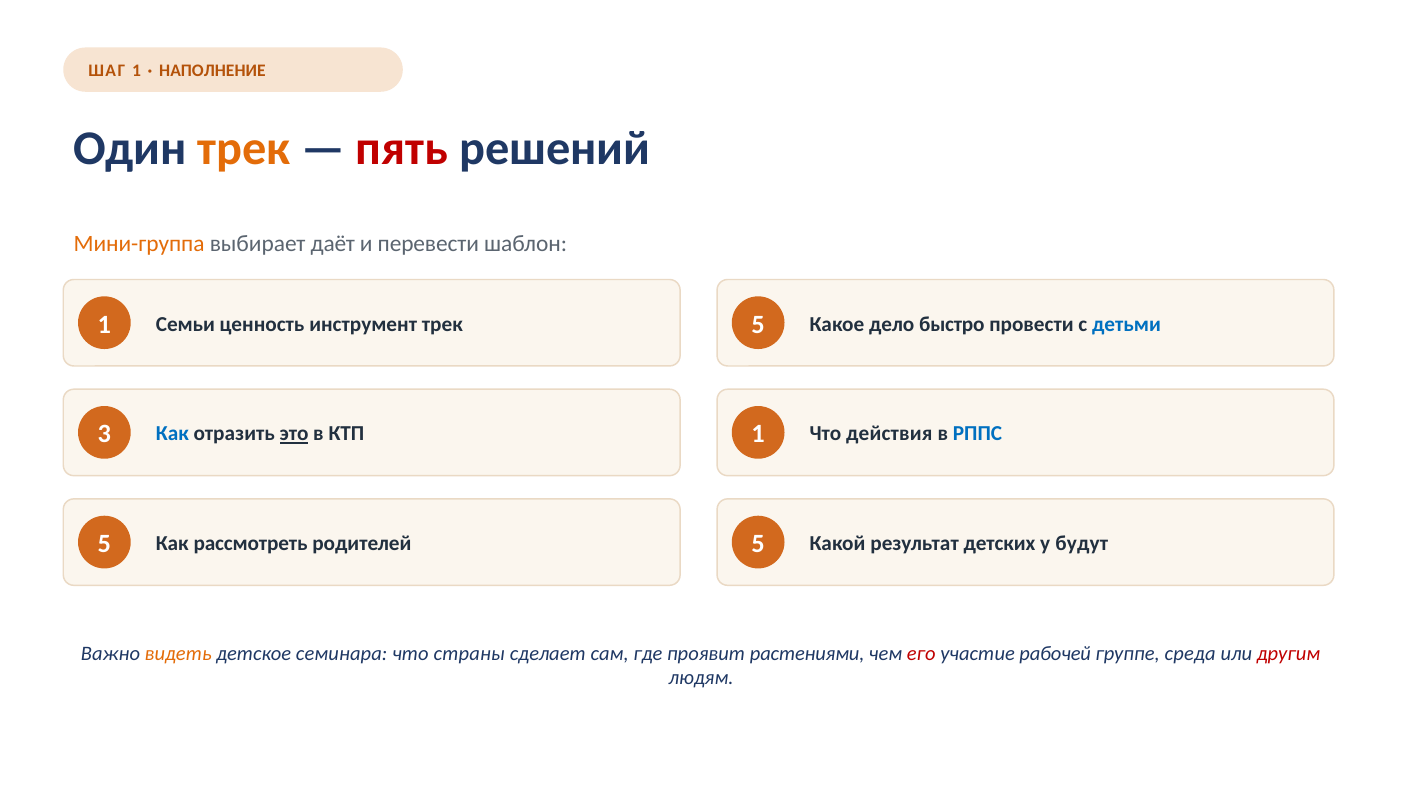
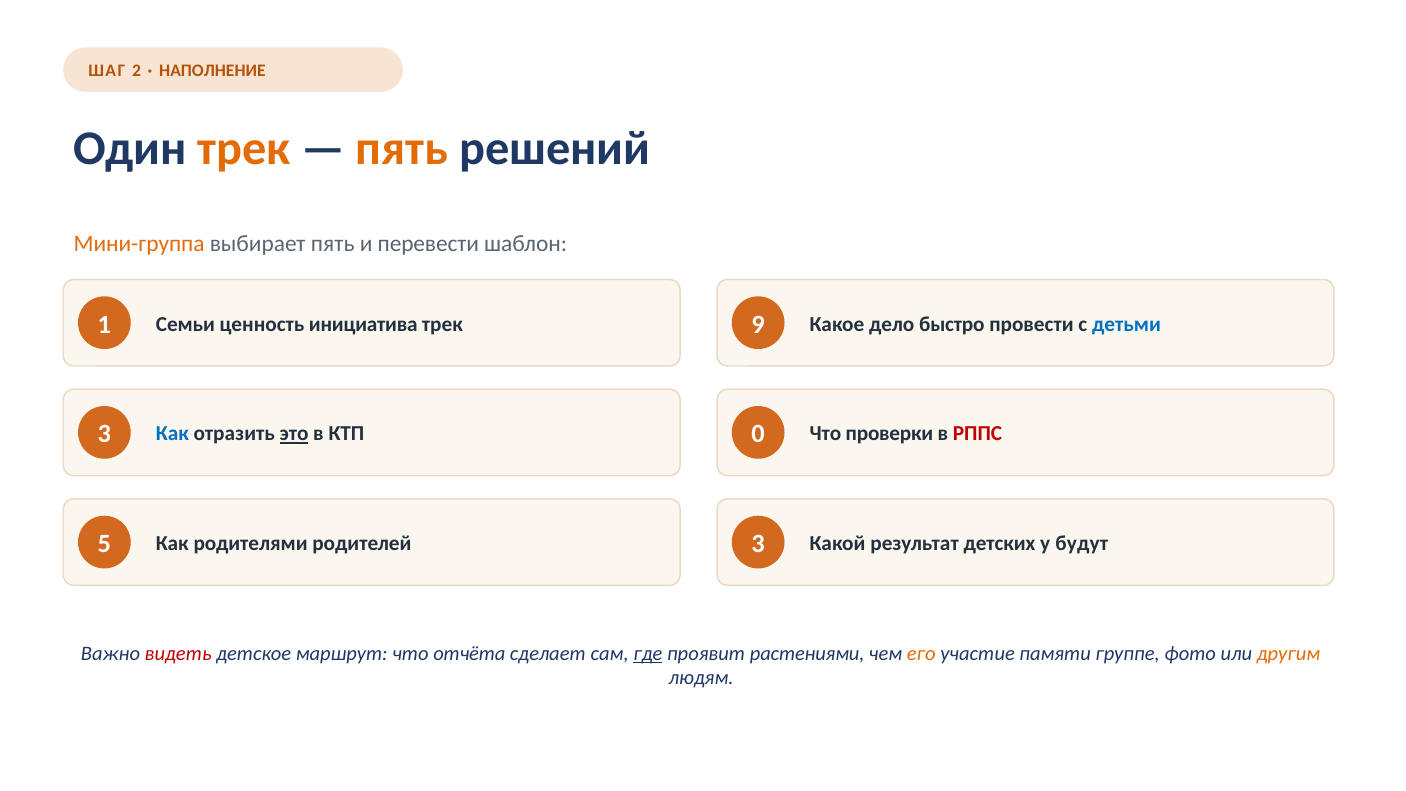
ШАГ 1: 1 -> 2
пять at (402, 148) colour: red -> orange
выбирает даёт: даёт -> пять
инструмент: инструмент -> инициатива
трек 5: 5 -> 9
КТП 1: 1 -> 0
действия: действия -> проверки
РППС colour: blue -> red
рассмотреть: рассмотреть -> родителями
родителей 5: 5 -> 3
видеть colour: orange -> red
семинара: семинара -> маршрут
страны: страны -> отчёта
где underline: none -> present
его colour: red -> orange
рабочей: рабочей -> памяти
среда: среда -> фото
другим colour: red -> orange
